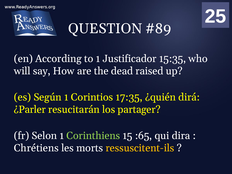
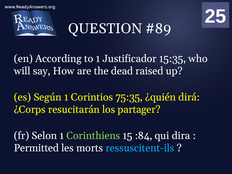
17:35: 17:35 -> 75:35
¿Parler: ¿Parler -> ¿Corps
:65: :65 -> :84
Chrétiens: Chrétiens -> Permitted
ressuscitent-ils colour: yellow -> light blue
